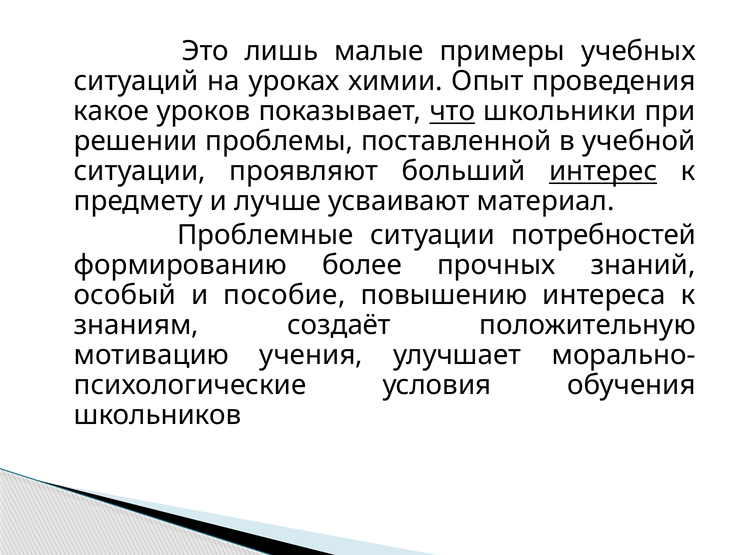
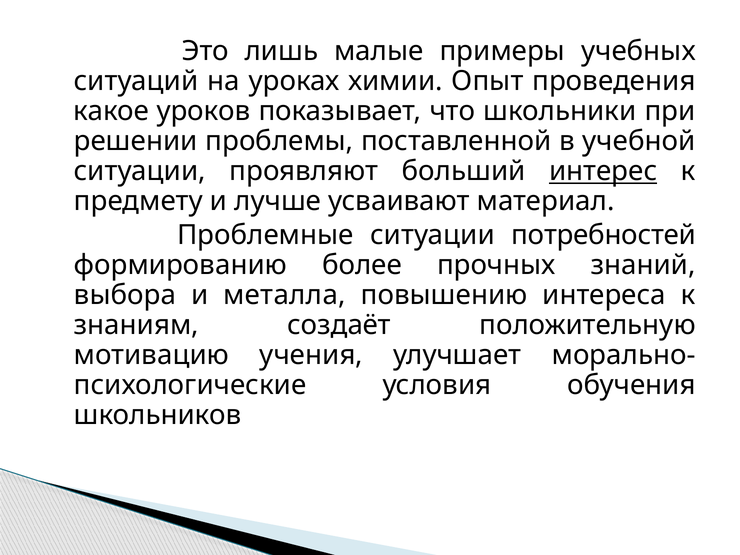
что underline: present -> none
особый: особый -> выбора
пособие: пособие -> металла
